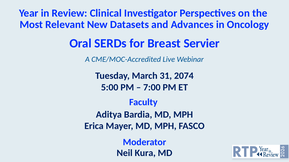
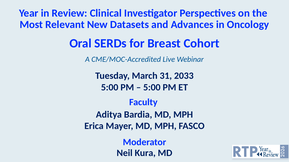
Servier: Servier -> Cohort
2074: 2074 -> 2033
7:00 at (152, 88): 7:00 -> 5:00
